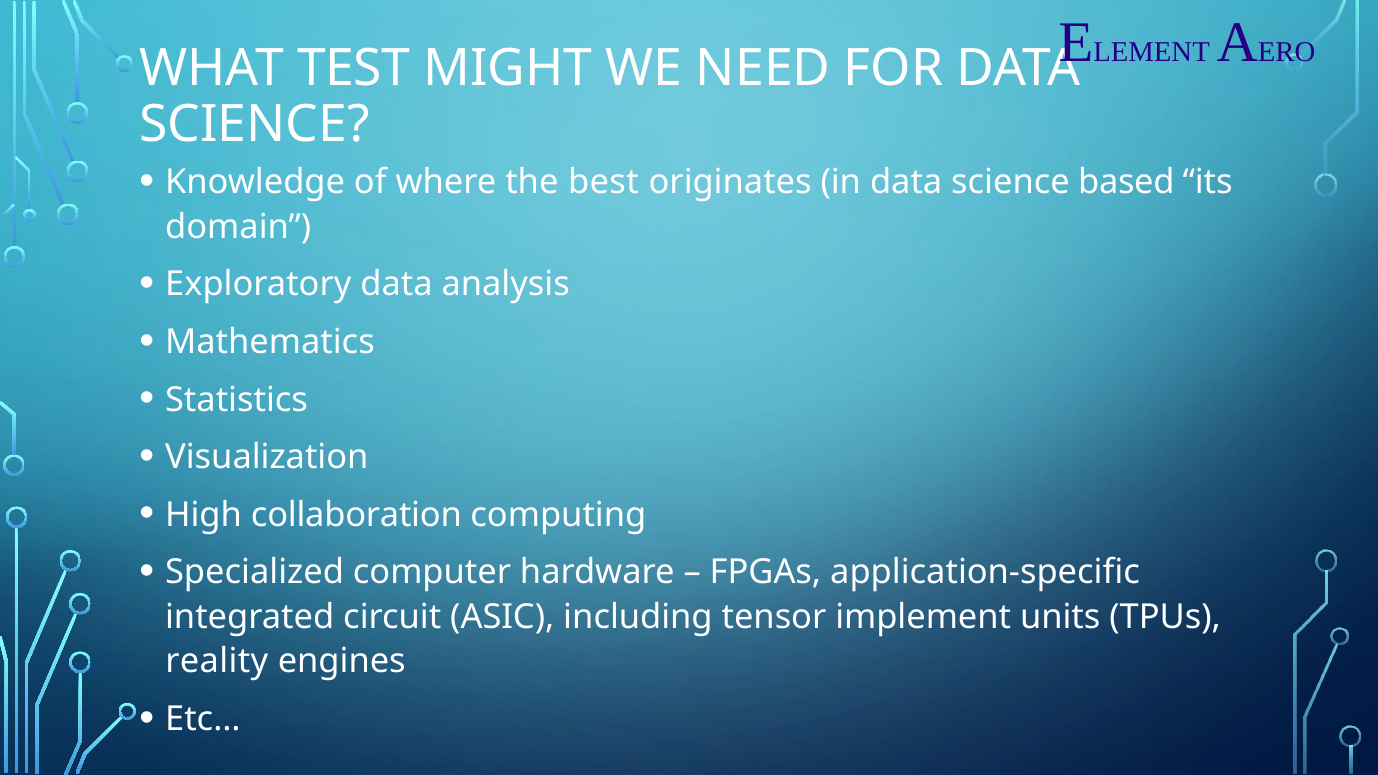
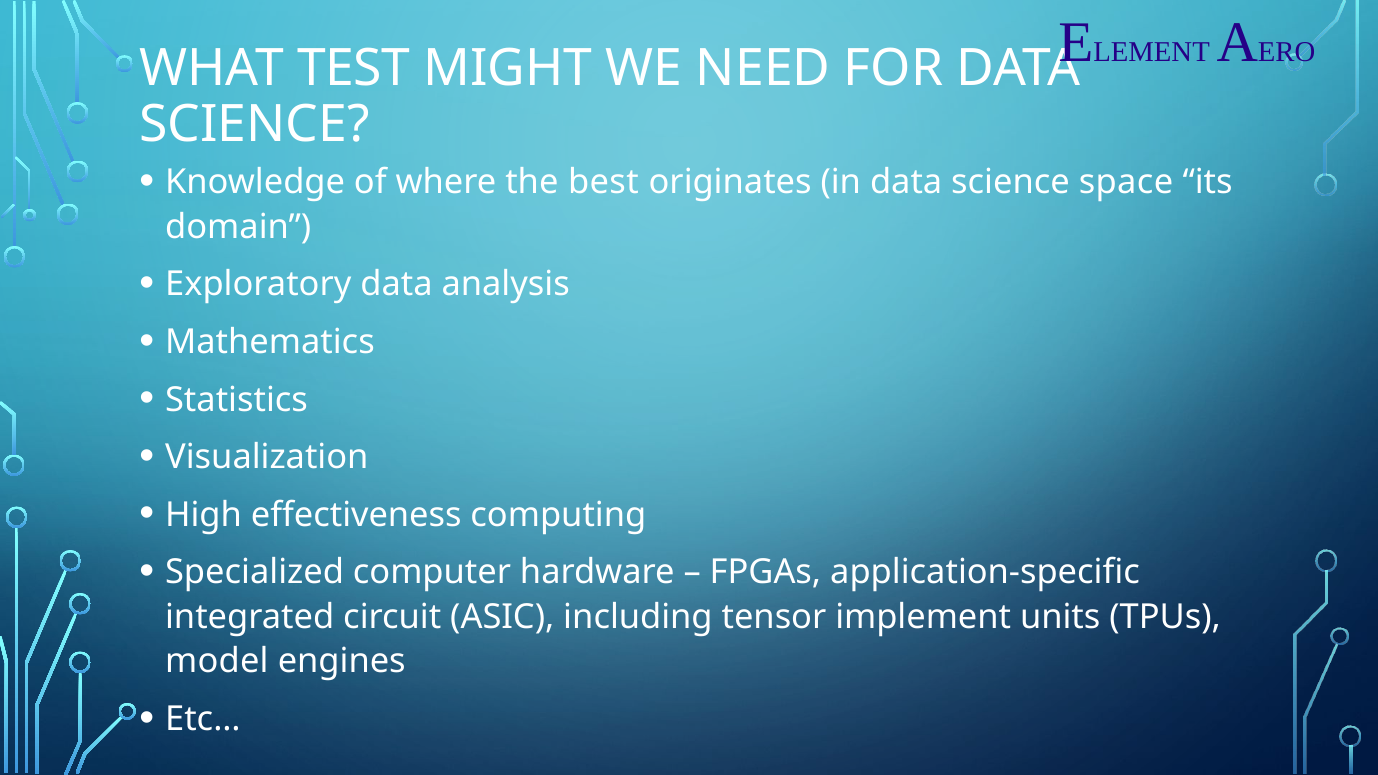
based: based -> space
collaboration: collaboration -> effectiveness
reality: reality -> model
